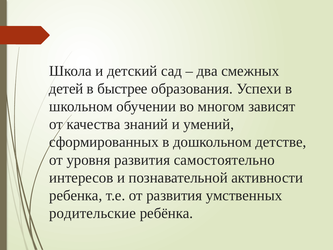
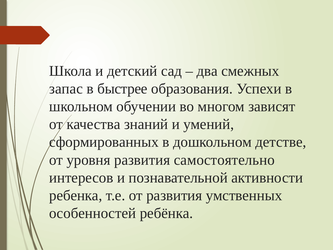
детей: детей -> запас
родительские: родительские -> особенностей
